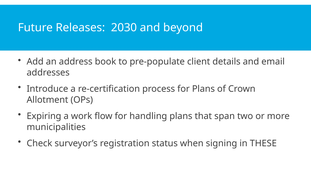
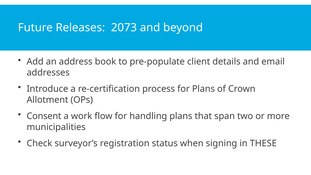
2030: 2030 -> 2073
Expiring: Expiring -> Consent
